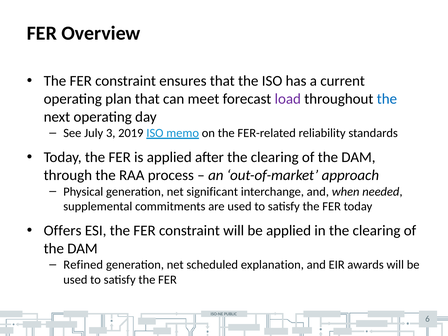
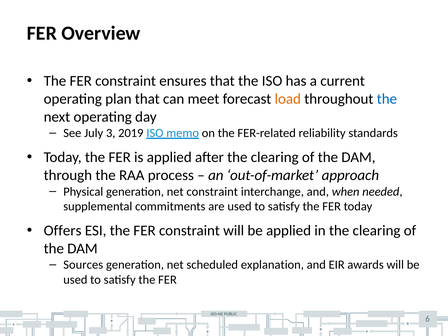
load colour: purple -> orange
net significant: significant -> constraint
Refined: Refined -> Sources
